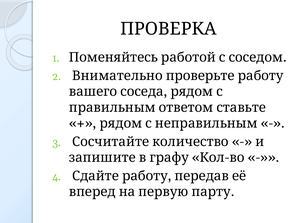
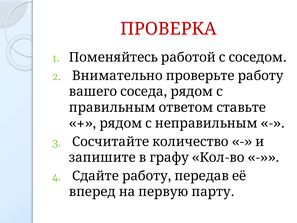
ПРОВЕРКА colour: black -> red
